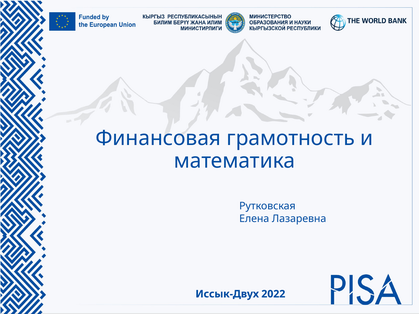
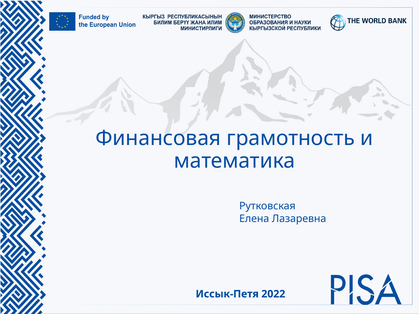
Иссык-Двух: Иссык-Двух -> Иссык-Петя
